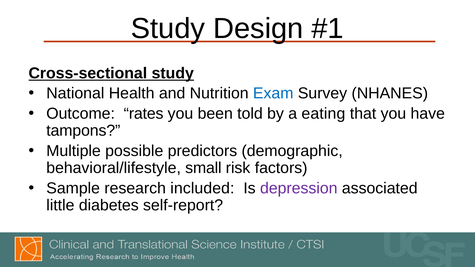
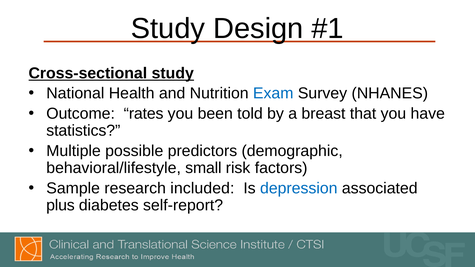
eating: eating -> breast
tampons: tampons -> statistics
depression colour: purple -> blue
little: little -> plus
